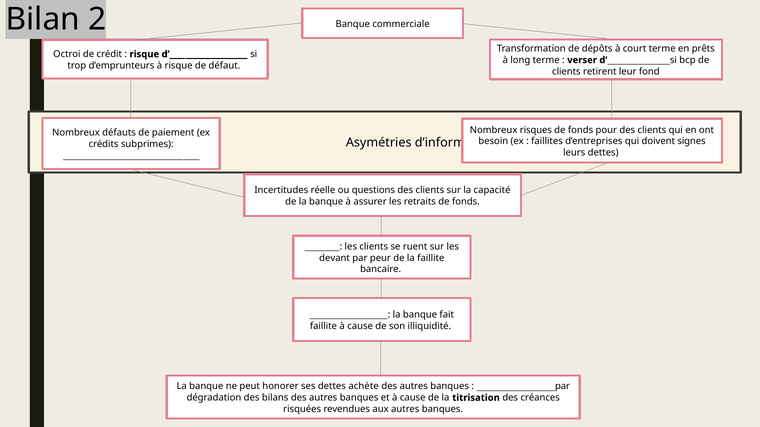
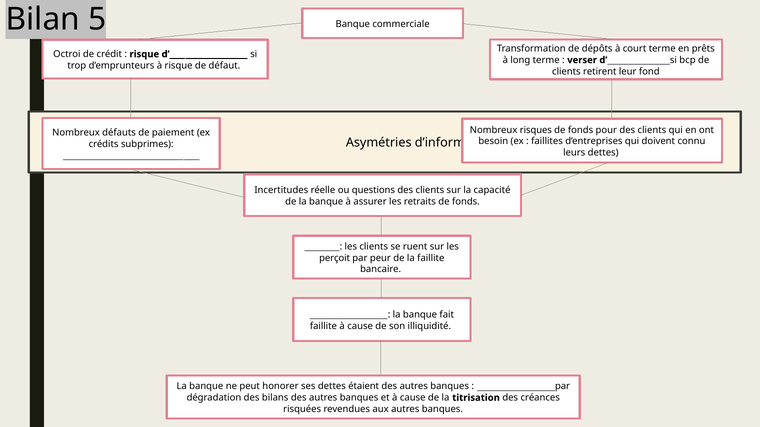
2: 2 -> 5
signes: signes -> connu
devant: devant -> perçoit
achète: achète -> étaient
